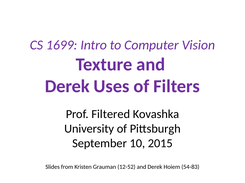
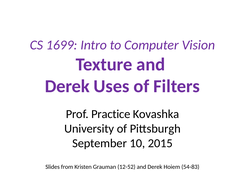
Filtered: Filtered -> Practice
